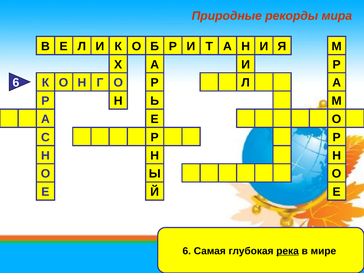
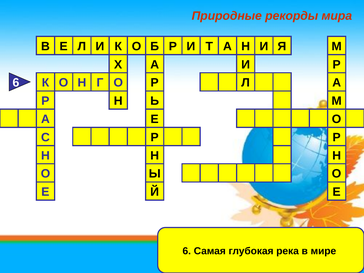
река underline: present -> none
